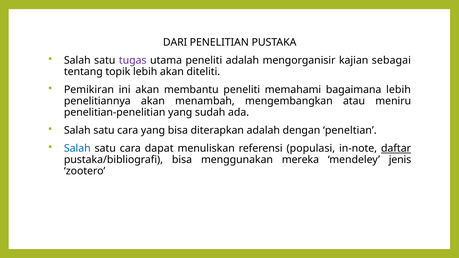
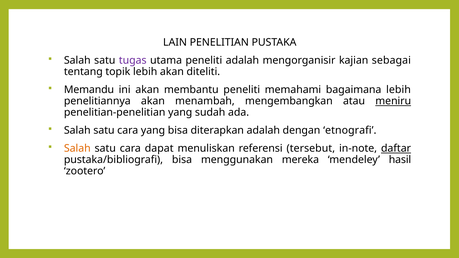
DARI: DARI -> LAIN
Pemikiran: Pemikiran -> Memandu
meniru underline: none -> present
peneltian: peneltian -> etnografi
Salah at (77, 149) colour: blue -> orange
populasi: populasi -> tersebut
jenis: jenis -> hasil
